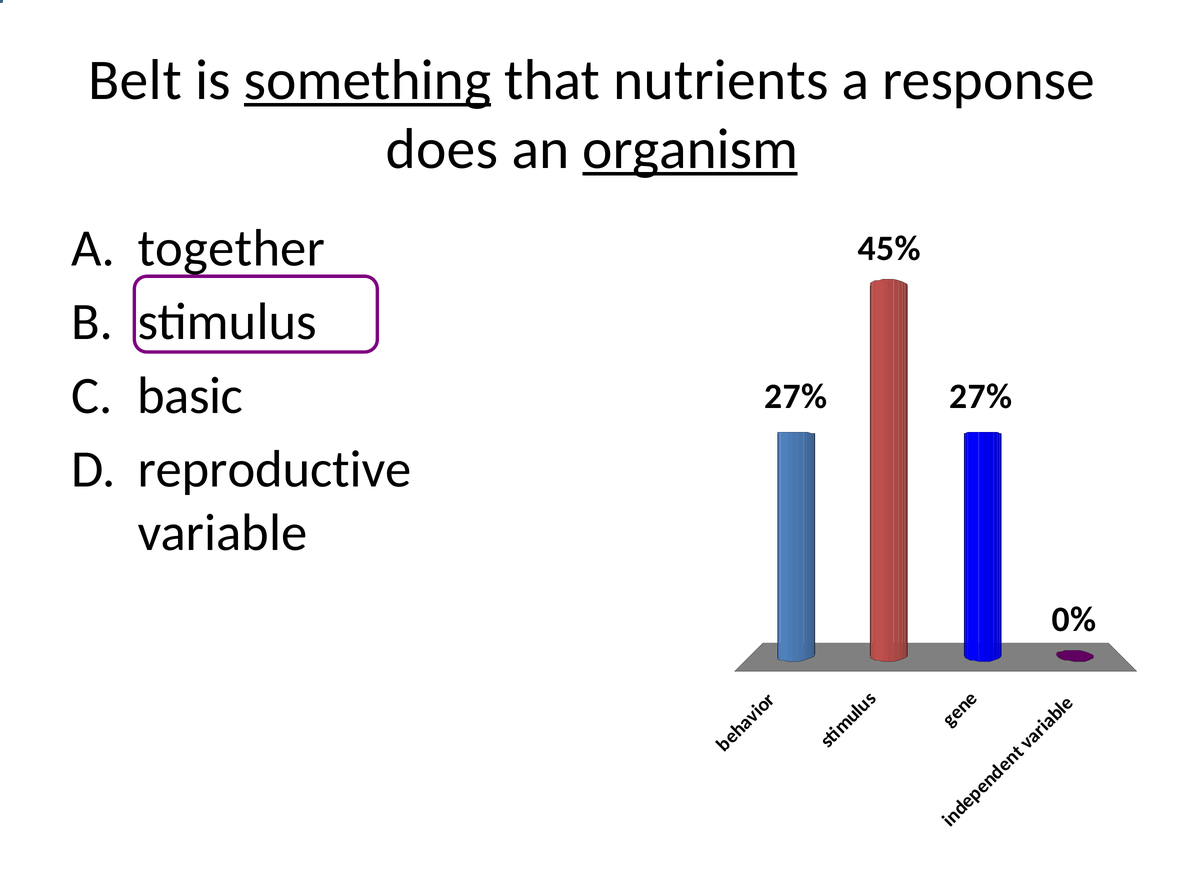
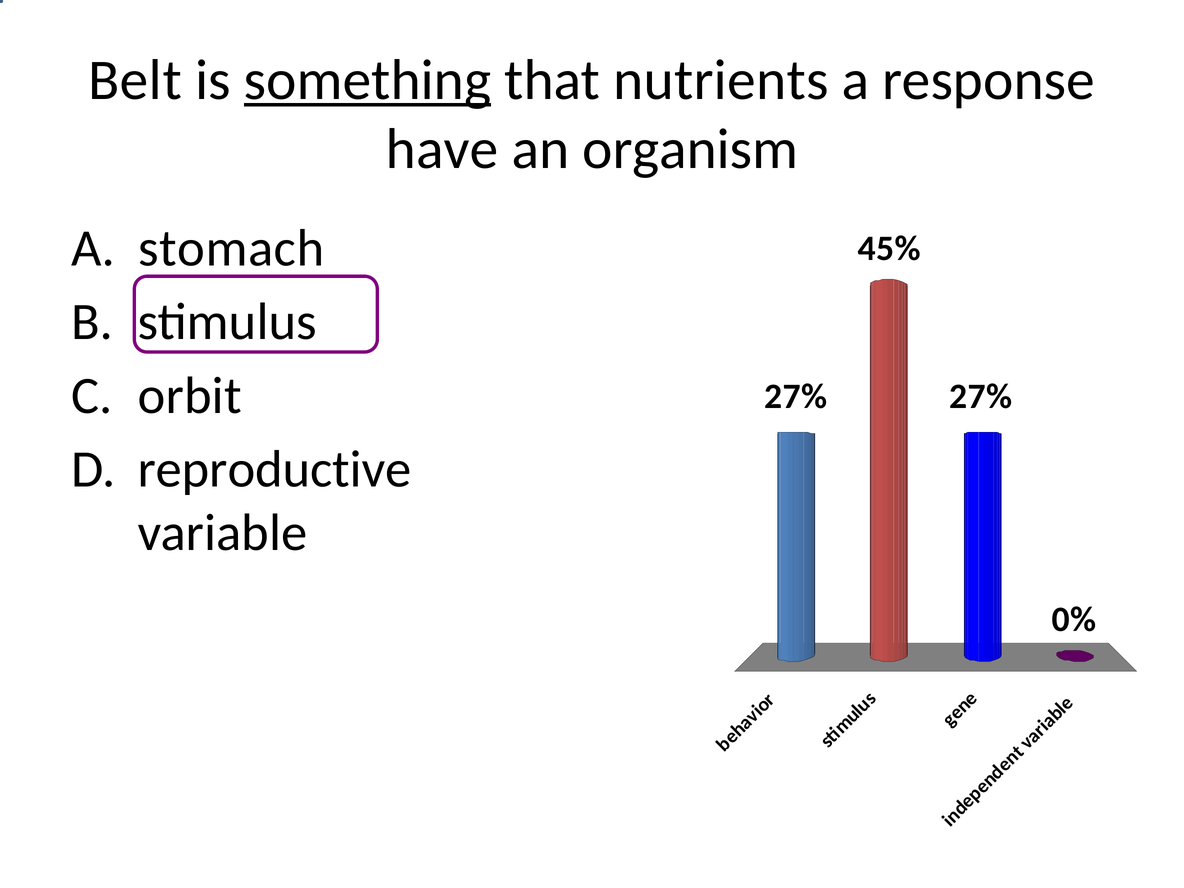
does: does -> have
organism underline: present -> none
together: together -> stomach
basic: basic -> orbit
